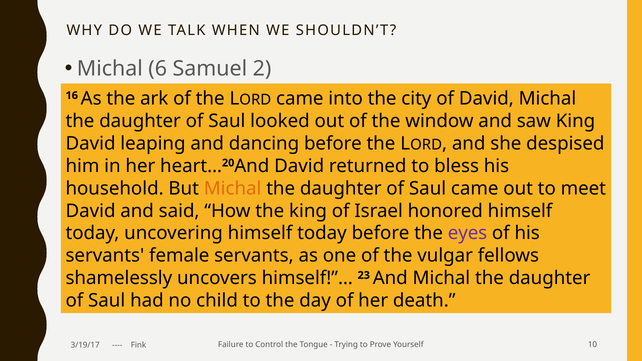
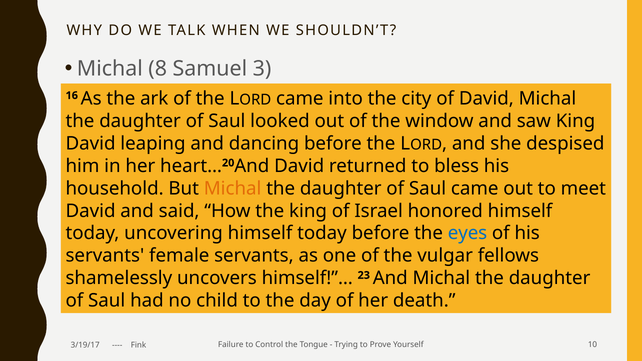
6: 6 -> 8
2: 2 -> 3
eyes colour: purple -> blue
